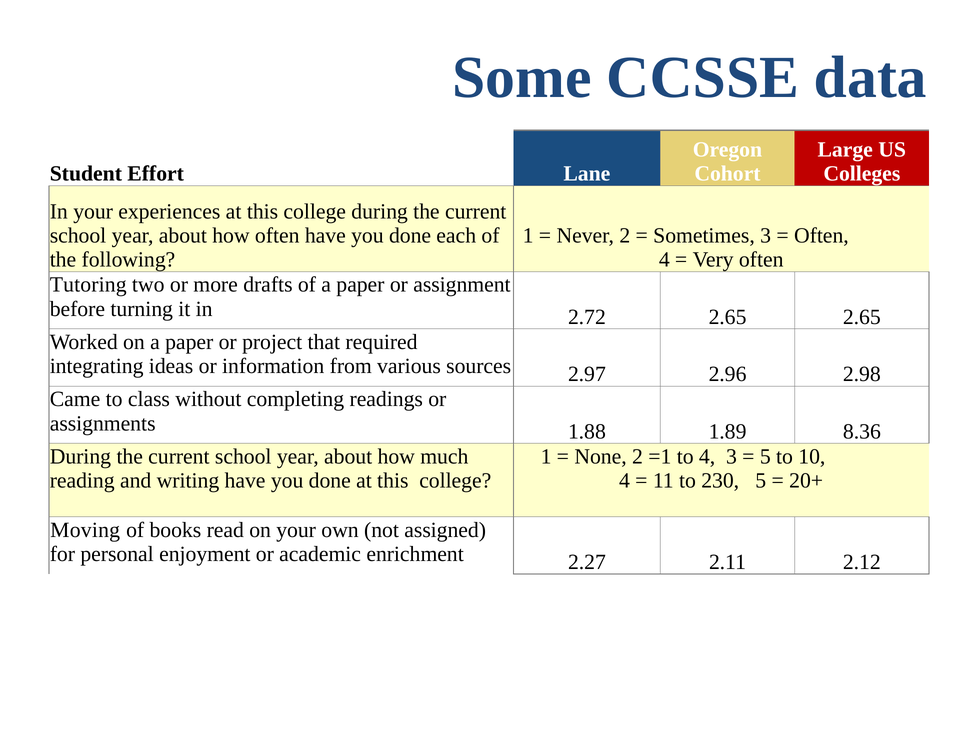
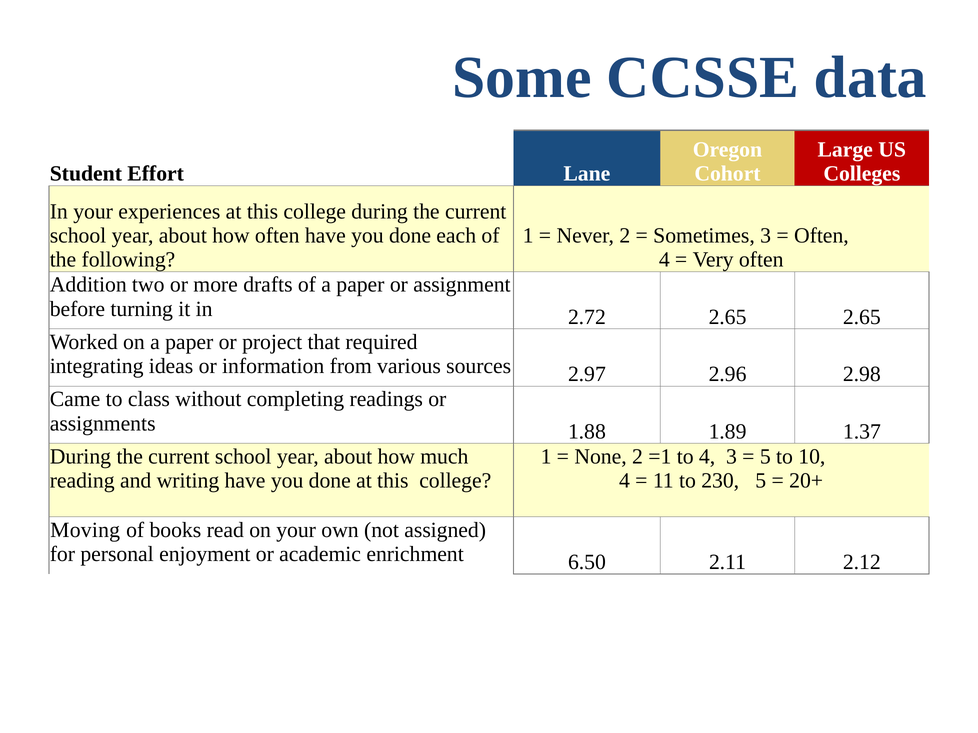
Tutoring: Tutoring -> Addition
8.36: 8.36 -> 1.37
2.27: 2.27 -> 6.50
